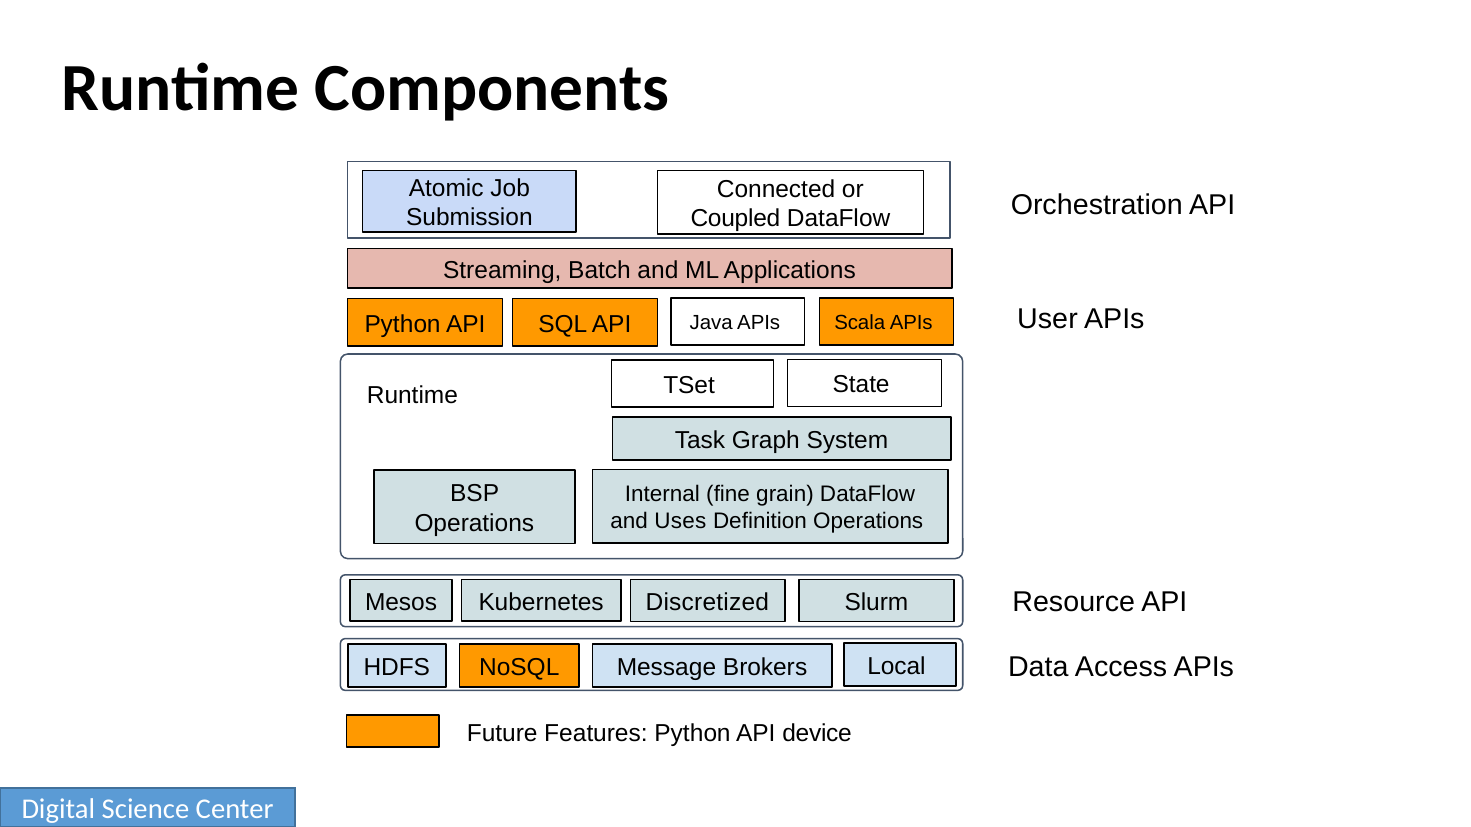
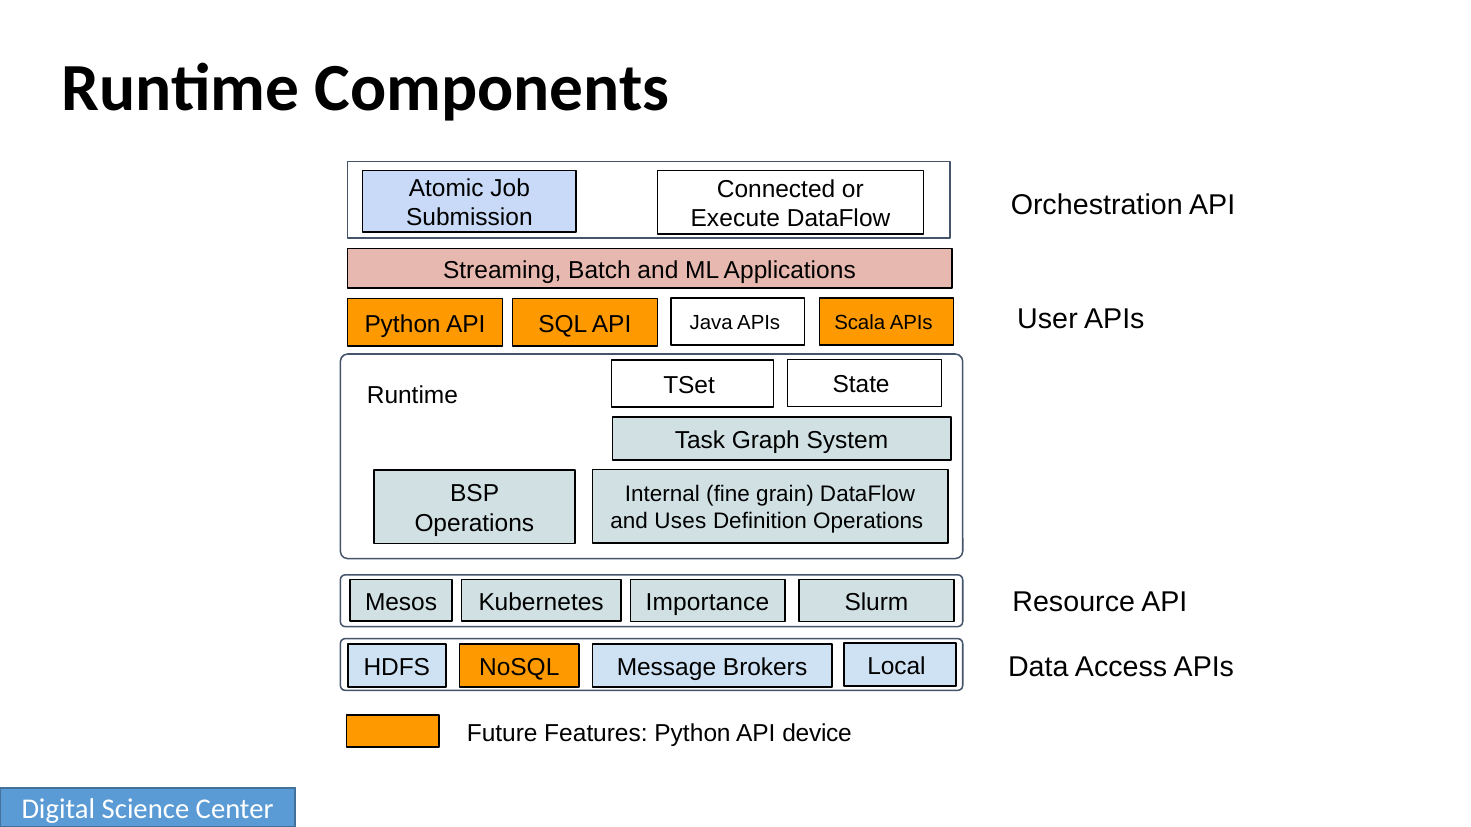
Coupled: Coupled -> Execute
Discretized: Discretized -> Importance
